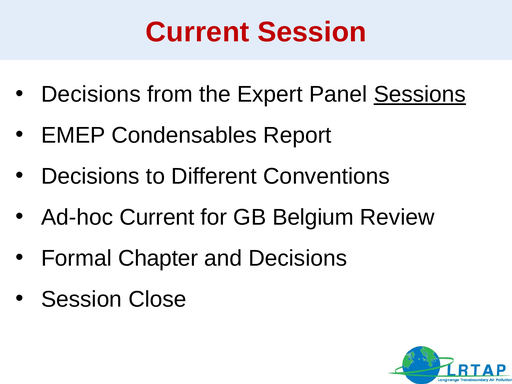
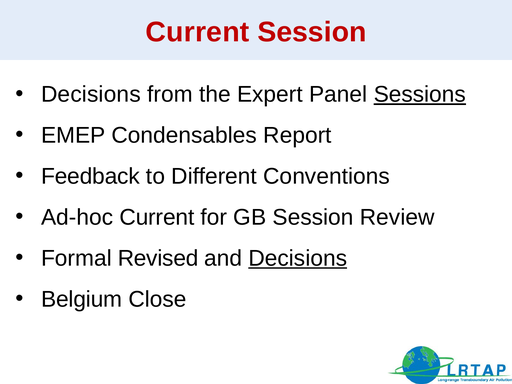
Decisions at (90, 176): Decisions -> Feedback
GB Belgium: Belgium -> Session
Chapter: Chapter -> Revised
Decisions at (298, 258) underline: none -> present
Session at (82, 299): Session -> Belgium
